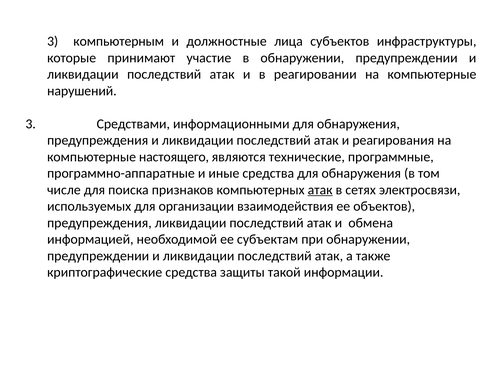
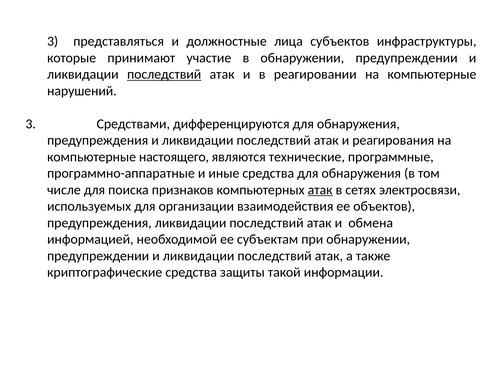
компьютерным: компьютерным -> представляться
последствий at (164, 74) underline: none -> present
информационными: информационными -> дифференцируются
